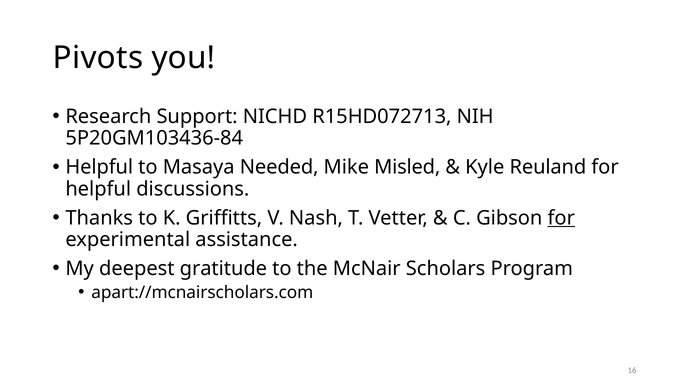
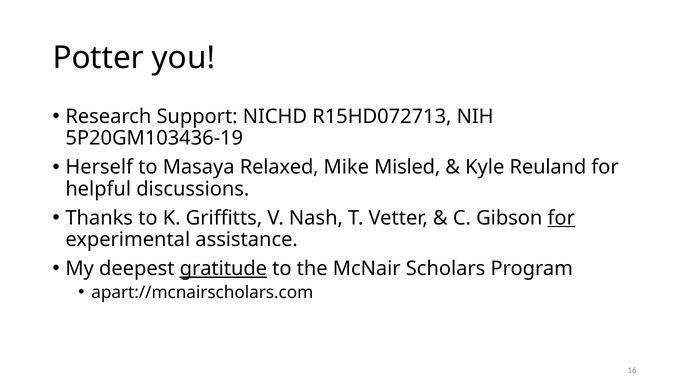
Pivots: Pivots -> Potter
5P20GM103436-84: 5P20GM103436-84 -> 5P20GM103436-19
Helpful at (99, 167): Helpful -> Herself
Needed: Needed -> Relaxed
gratitude underline: none -> present
